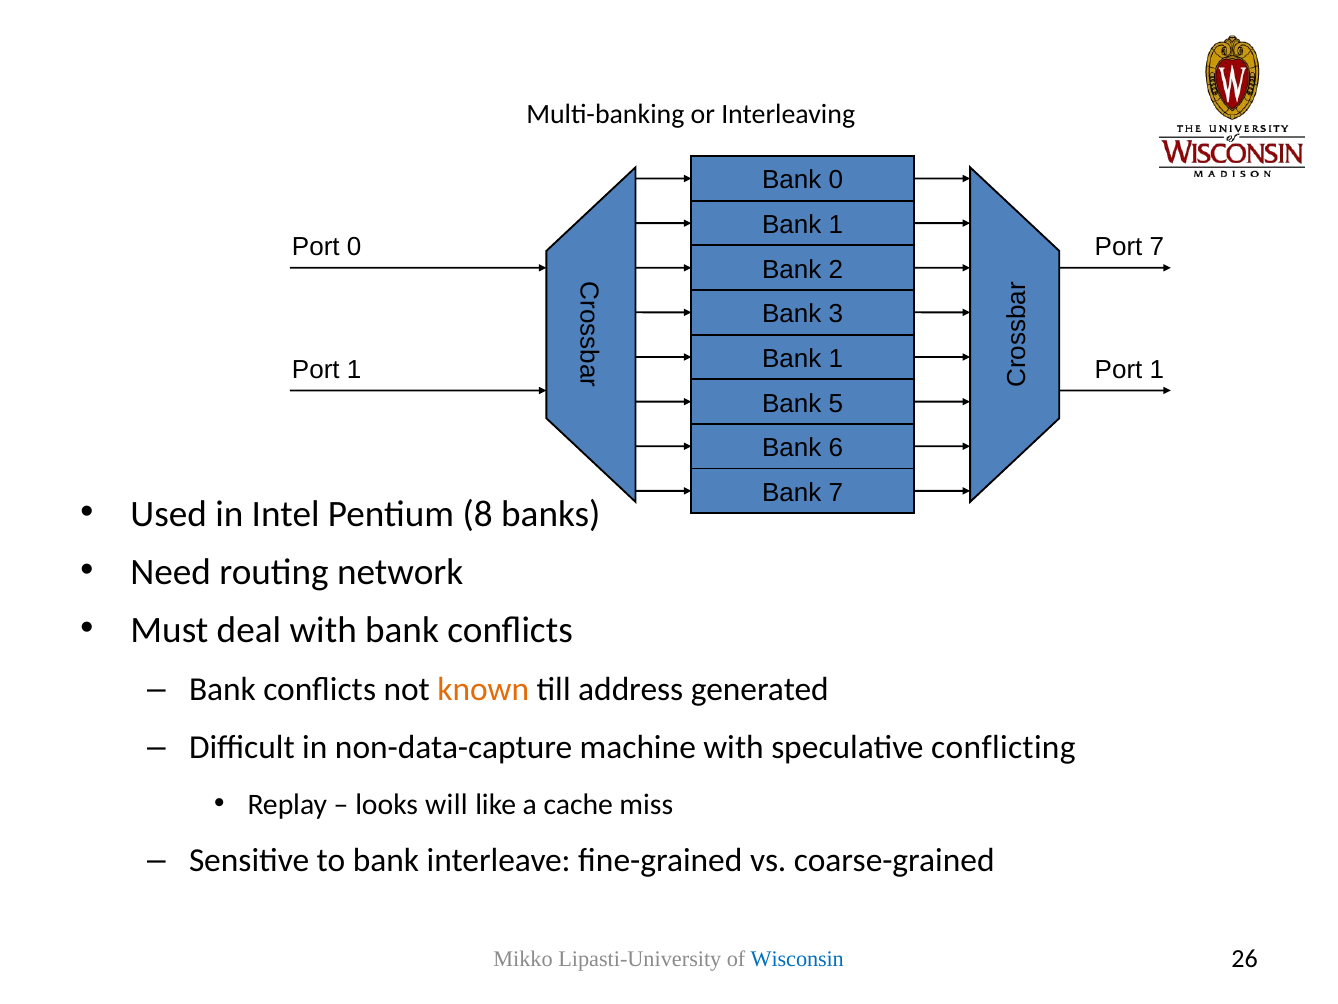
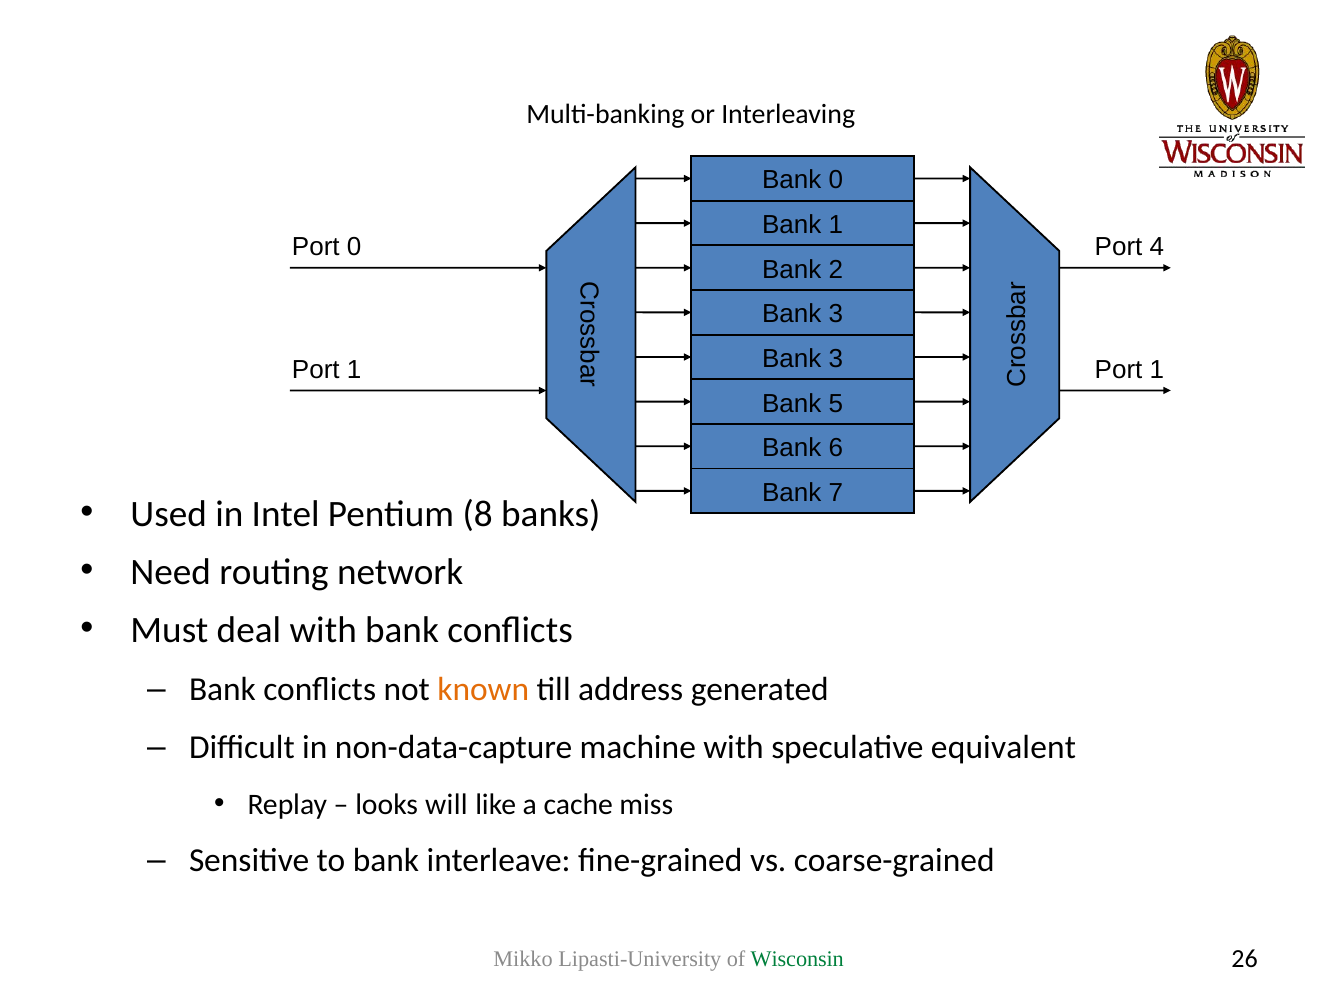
Port 7: 7 -> 4
1 at (836, 359): 1 -> 3
conflicting: conflicting -> equivalent
Wisconsin colour: blue -> green
